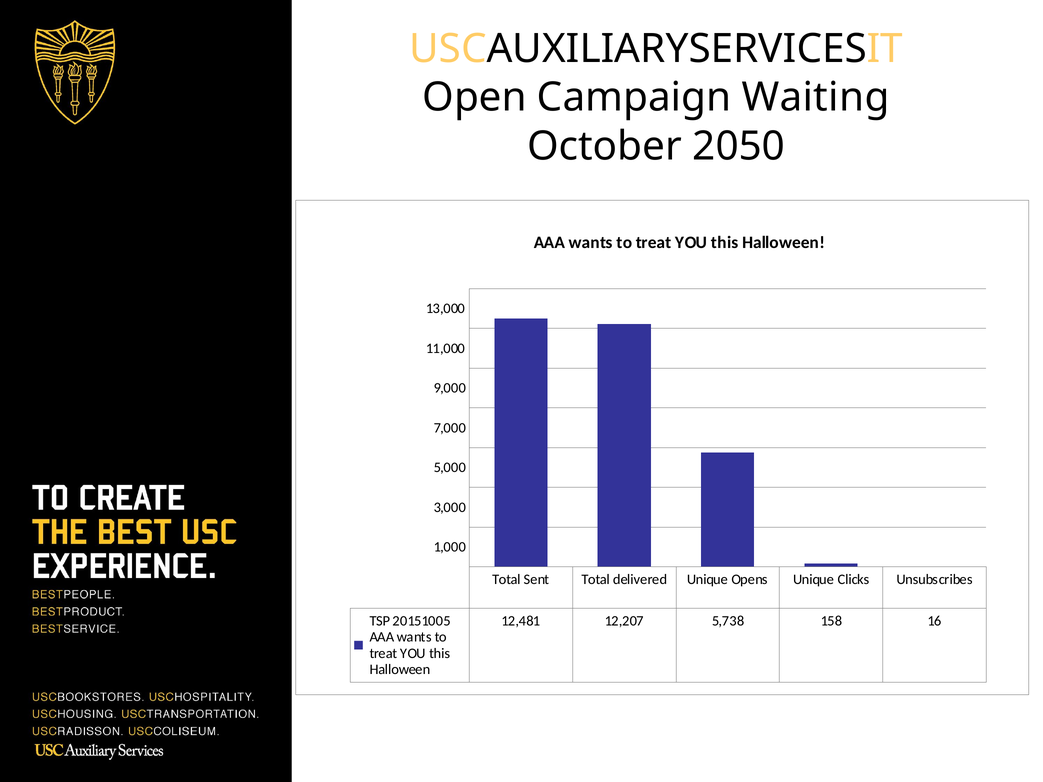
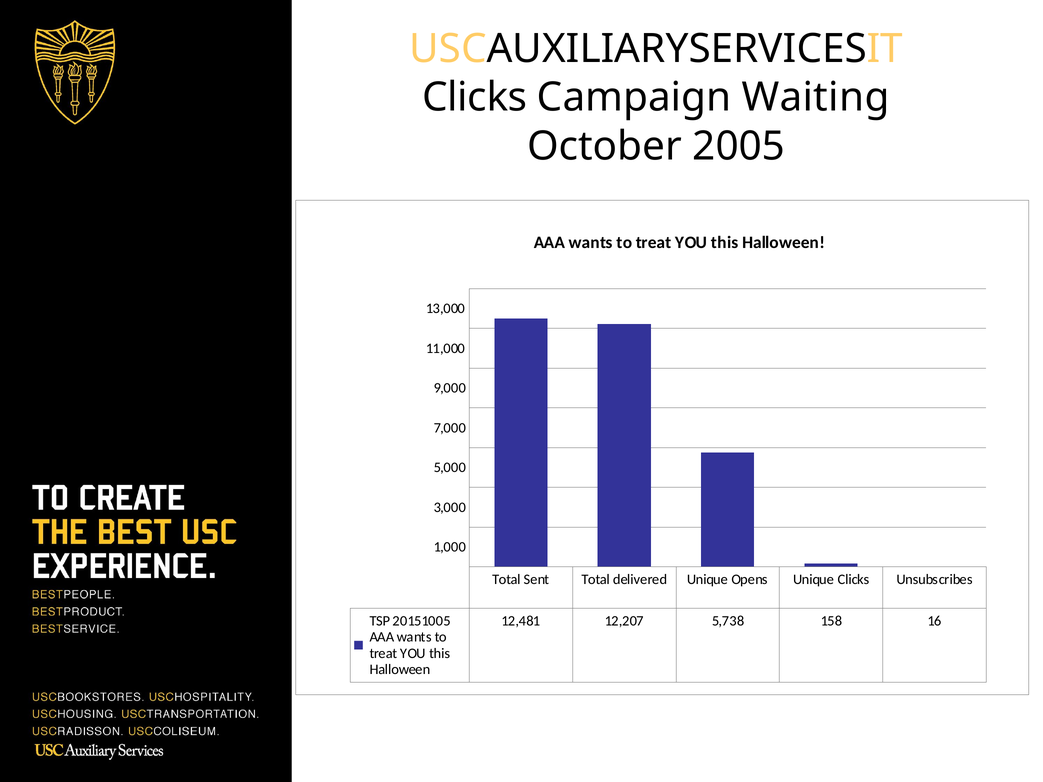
Open at (475, 97): Open -> Clicks
2050: 2050 -> 2005
